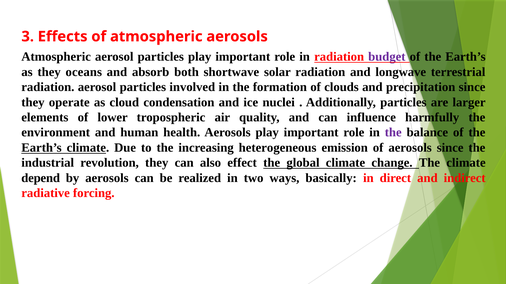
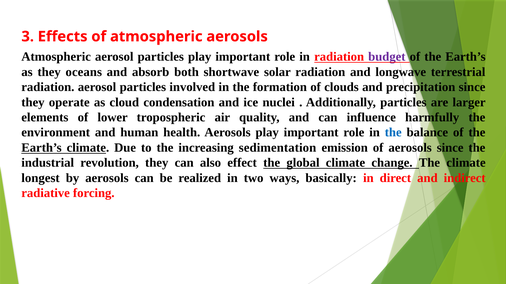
the at (393, 133) colour: purple -> blue
heterogeneous: heterogeneous -> sedimentation
depend: depend -> longest
